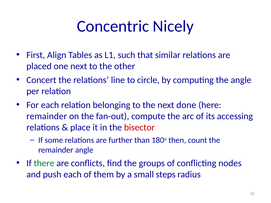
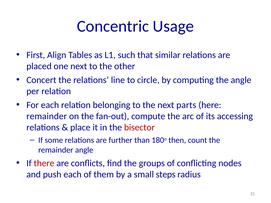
Nicely: Nicely -> Usage
done: done -> parts
there colour: green -> red
